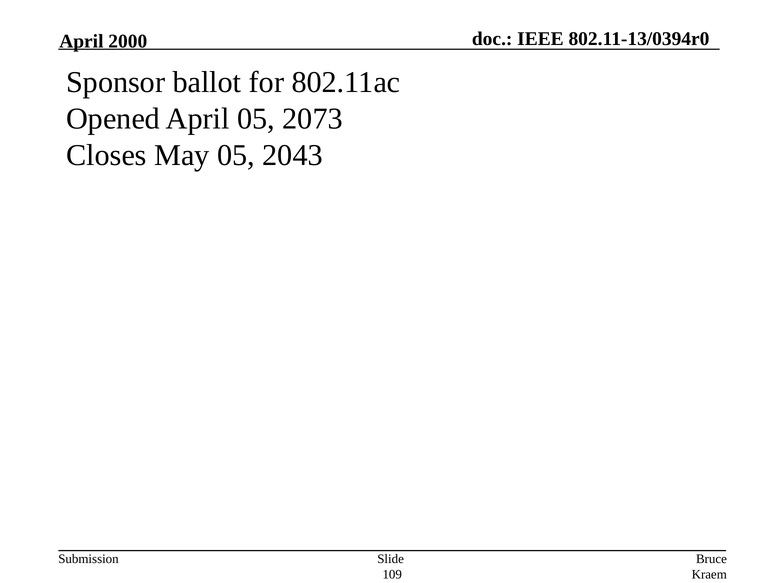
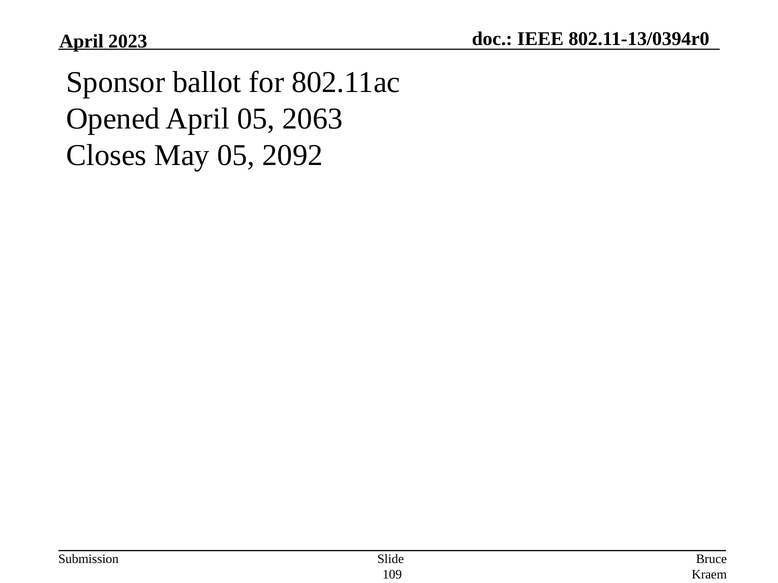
2000: 2000 -> 2023
2073: 2073 -> 2063
2043: 2043 -> 2092
